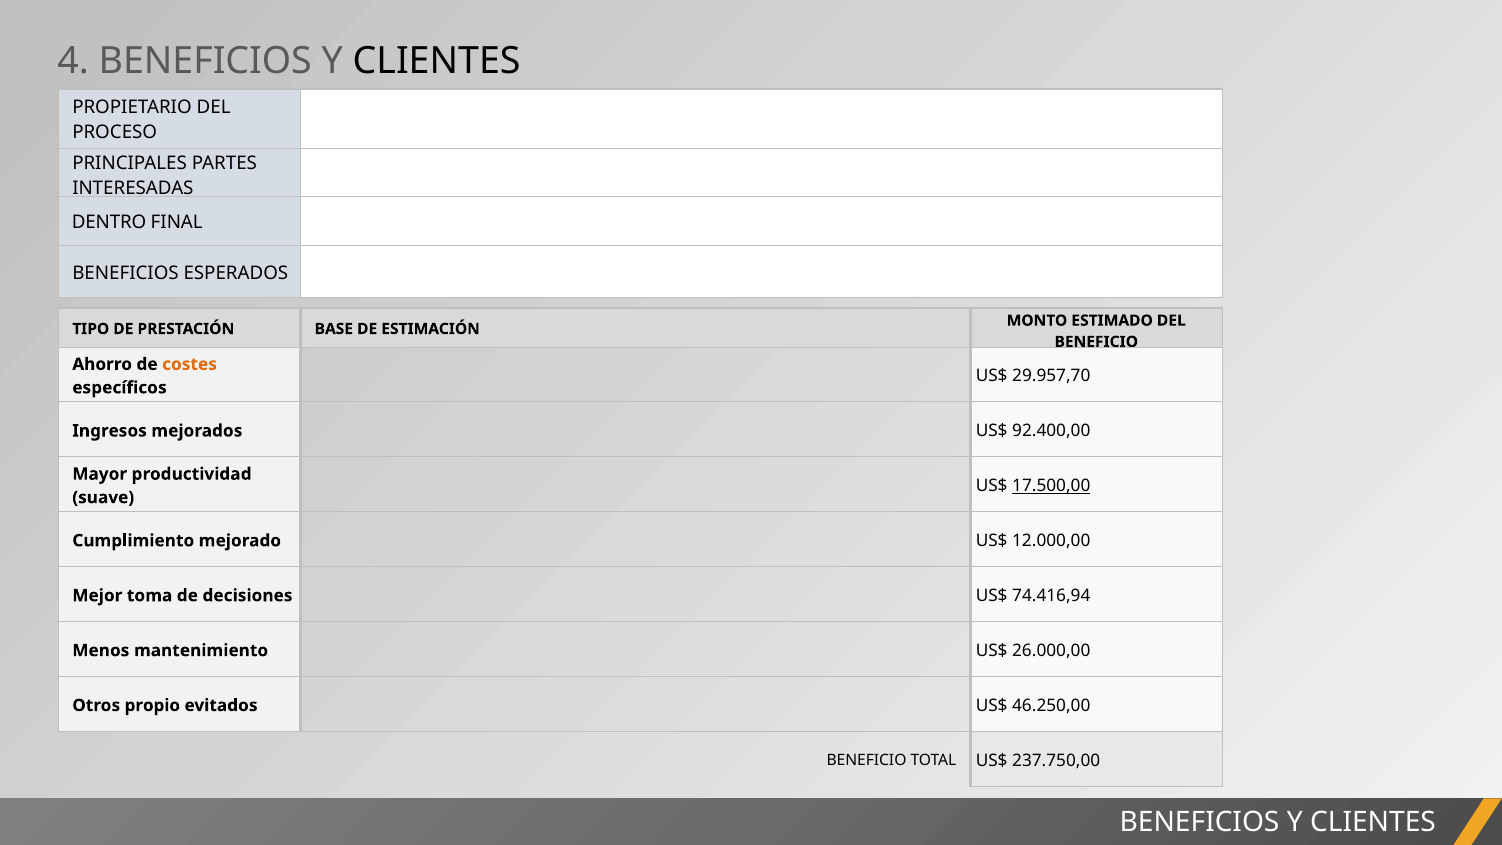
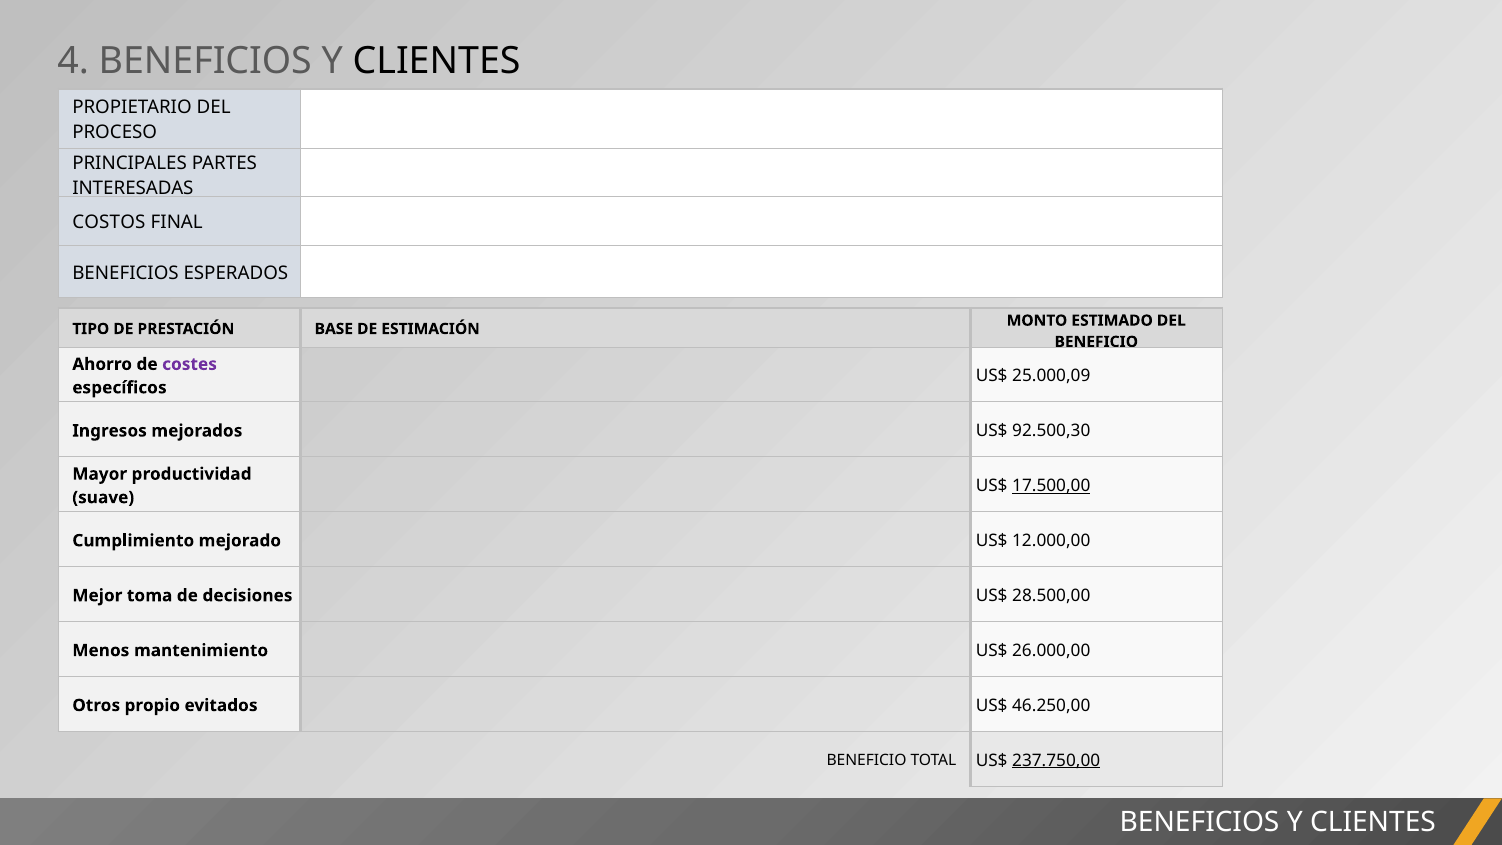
DENTRO: DENTRO -> COSTOS
costes colour: orange -> purple
29.957,70: 29.957,70 -> 25.000,09
92.400,00: 92.400,00 -> 92.500,30
74.416,94: 74.416,94 -> 28.500,00
237.750,00 underline: none -> present
